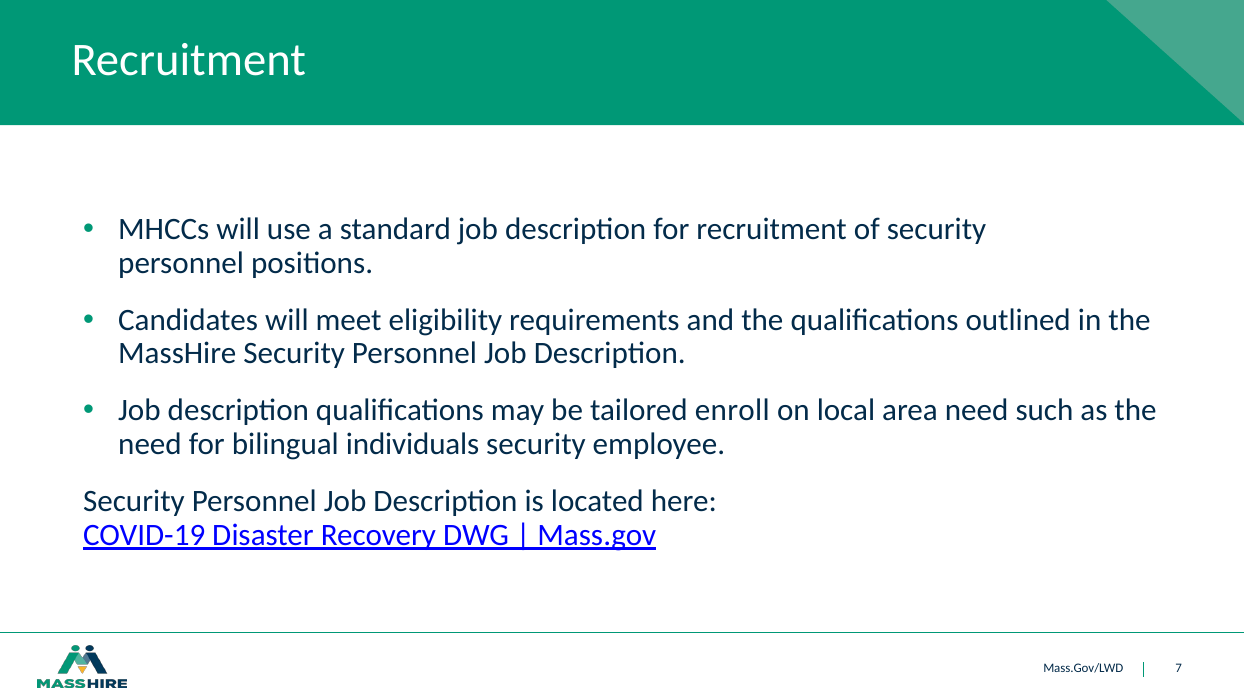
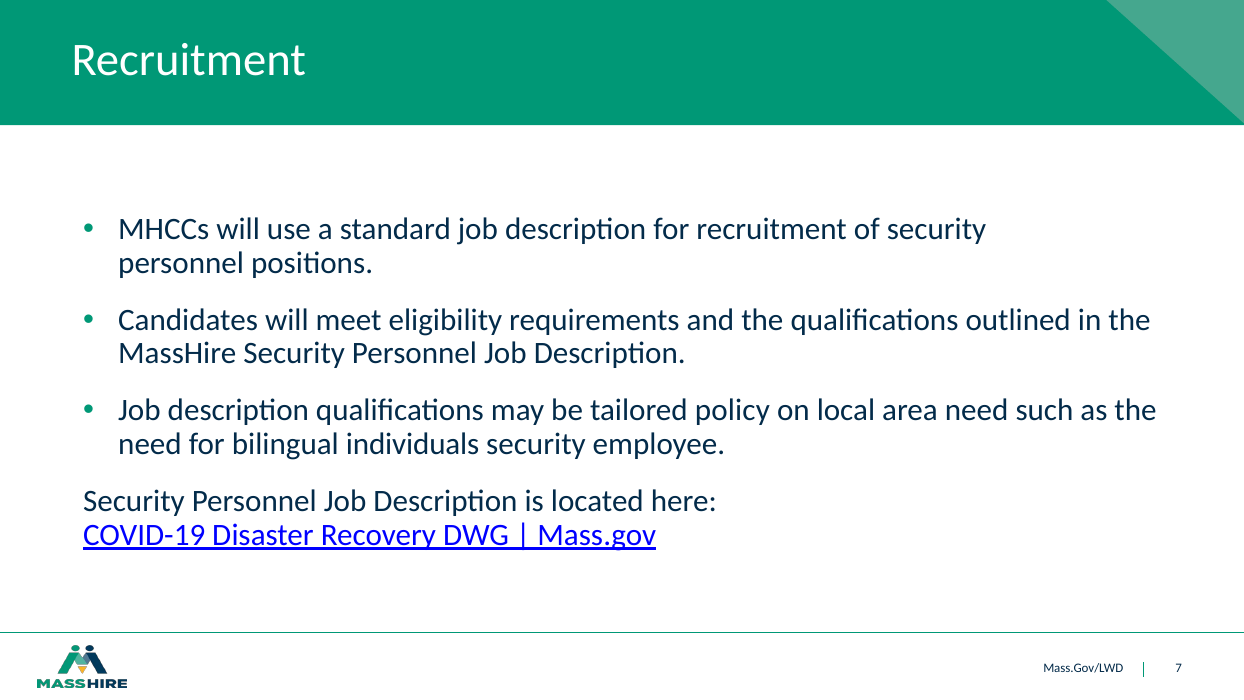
enroll: enroll -> policy
